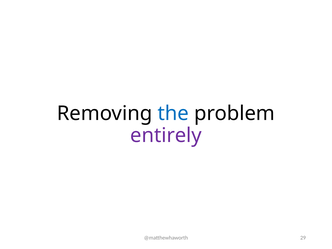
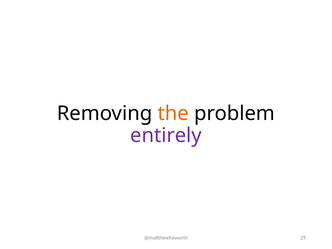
the colour: blue -> orange
